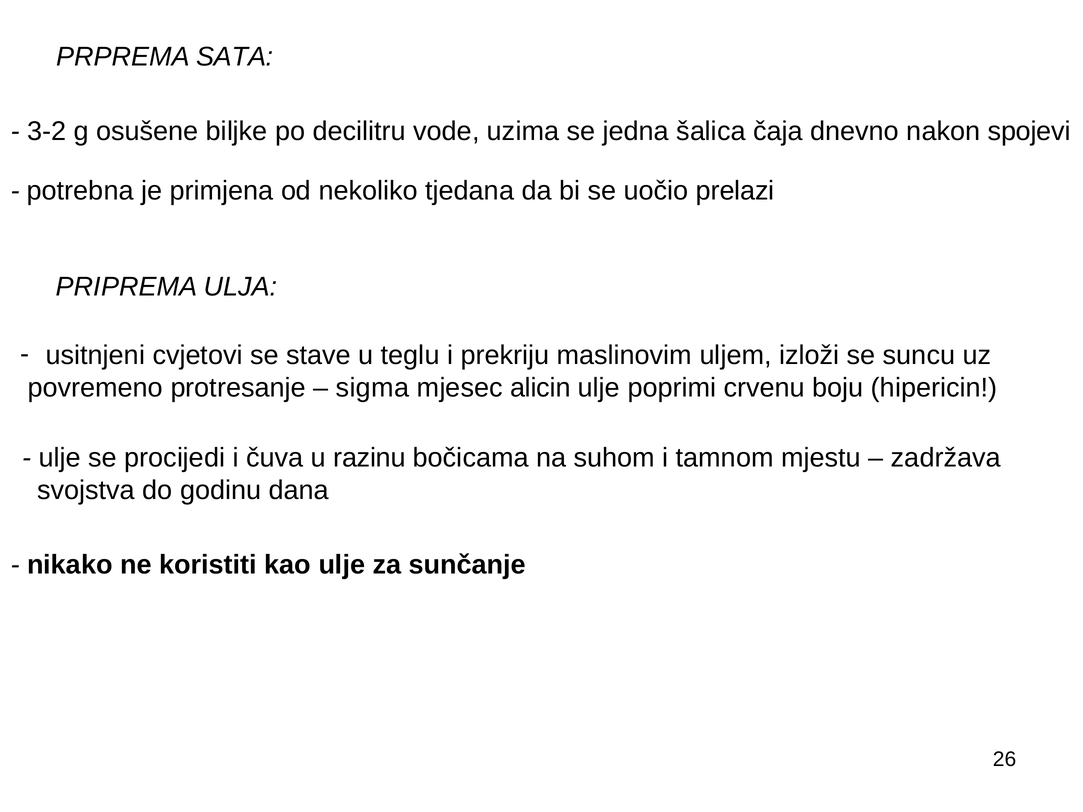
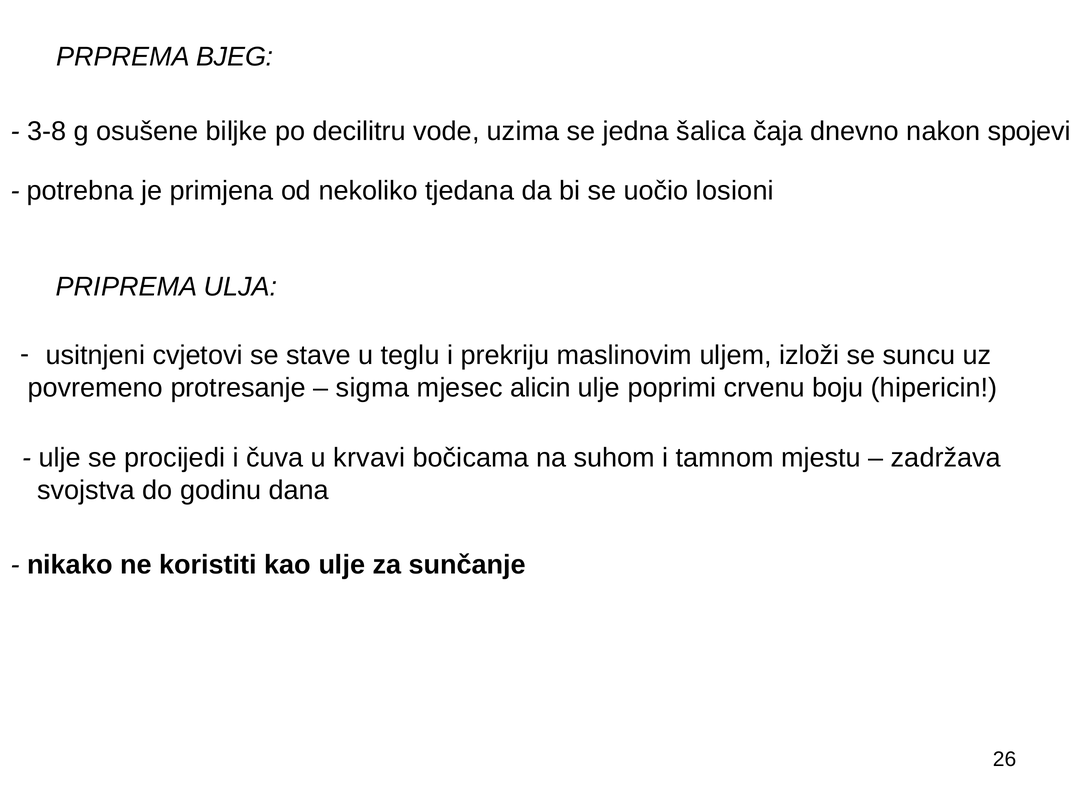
SATA: SATA -> BJEG
3-2: 3-2 -> 3-8
prelazi: prelazi -> losioni
razinu: razinu -> krvavi
